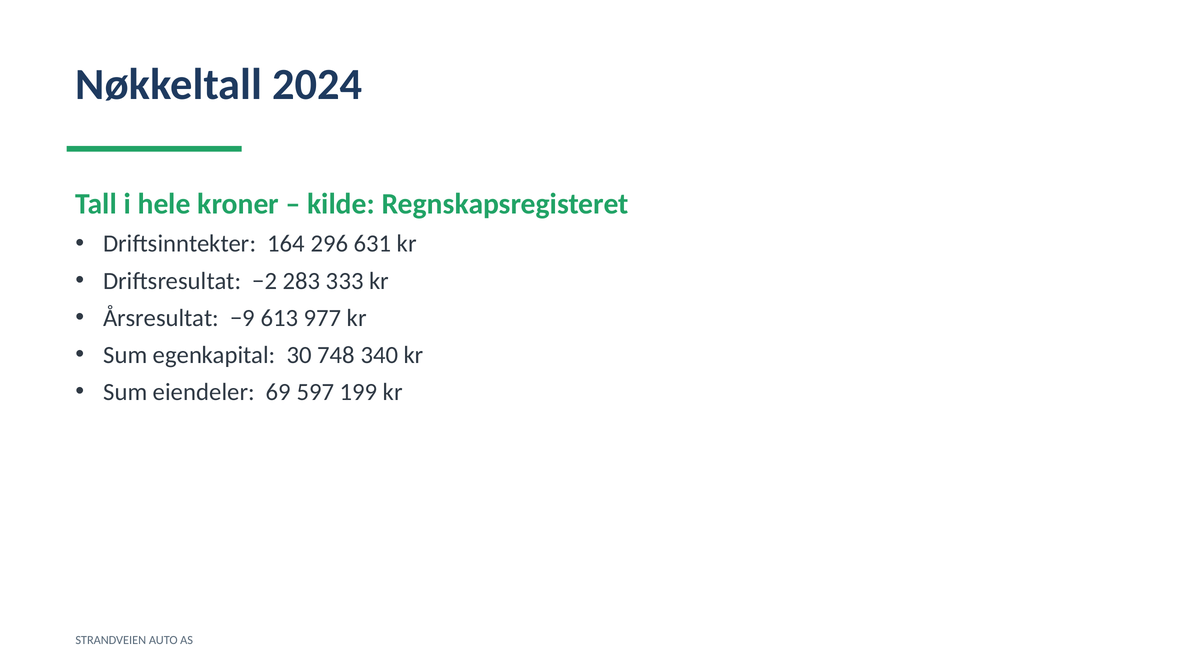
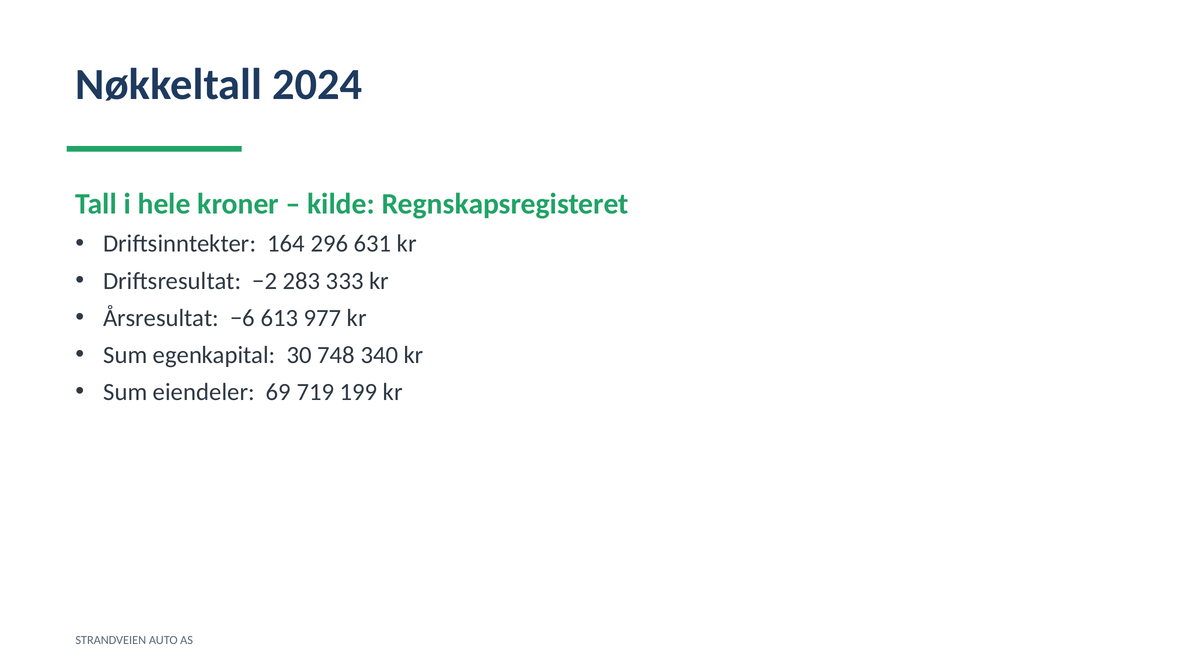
−9: −9 -> −6
597: 597 -> 719
